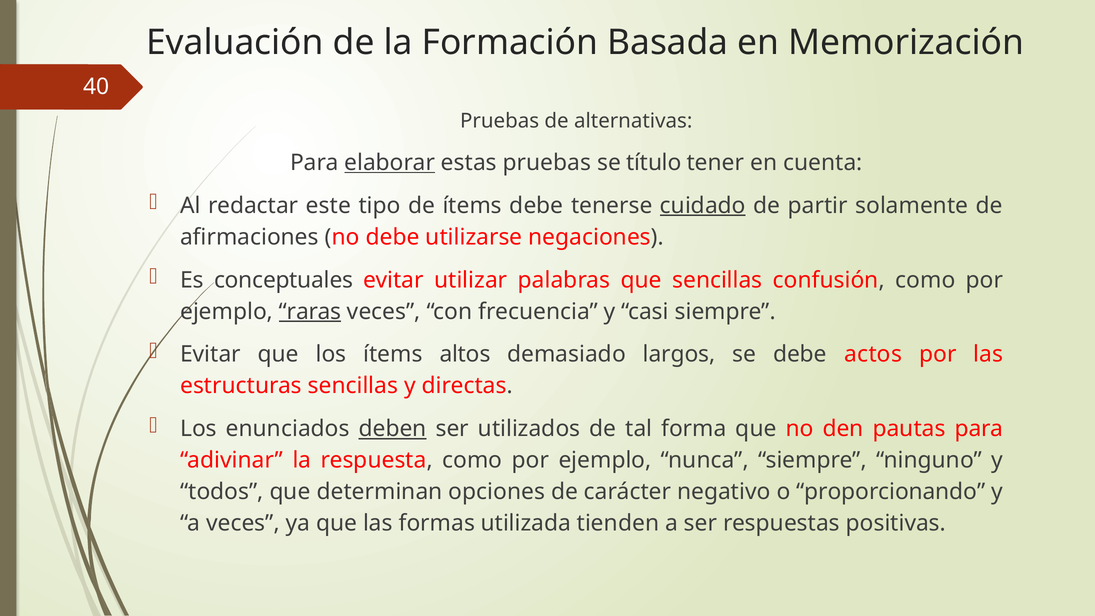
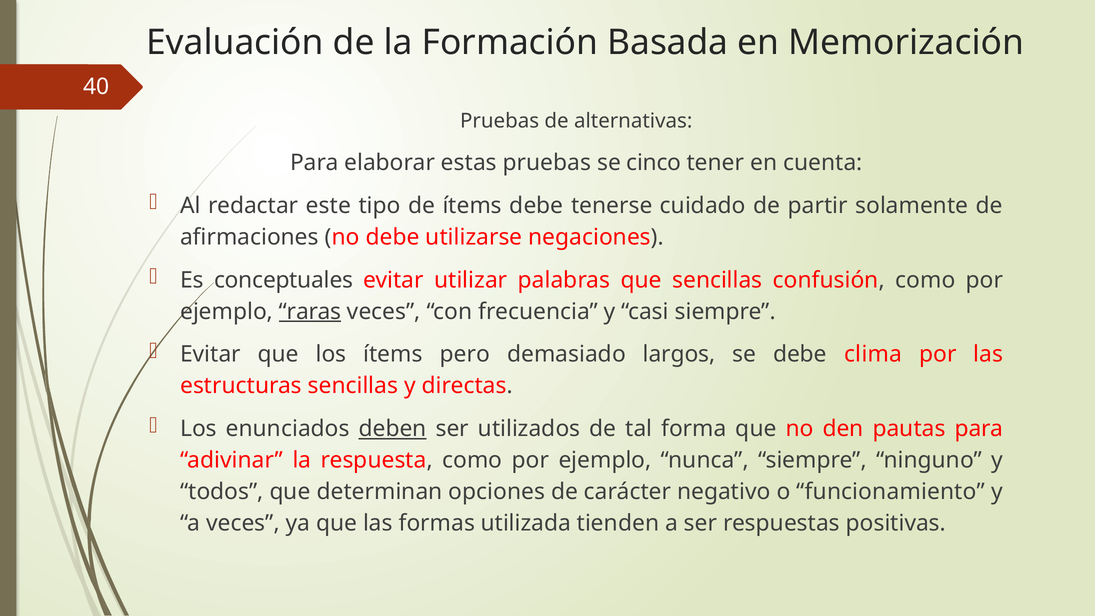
elaborar underline: present -> none
título: título -> cinco
cuidado underline: present -> none
altos: altos -> pero
actos: actos -> clima
proporcionando: proporcionando -> funcionamiento
